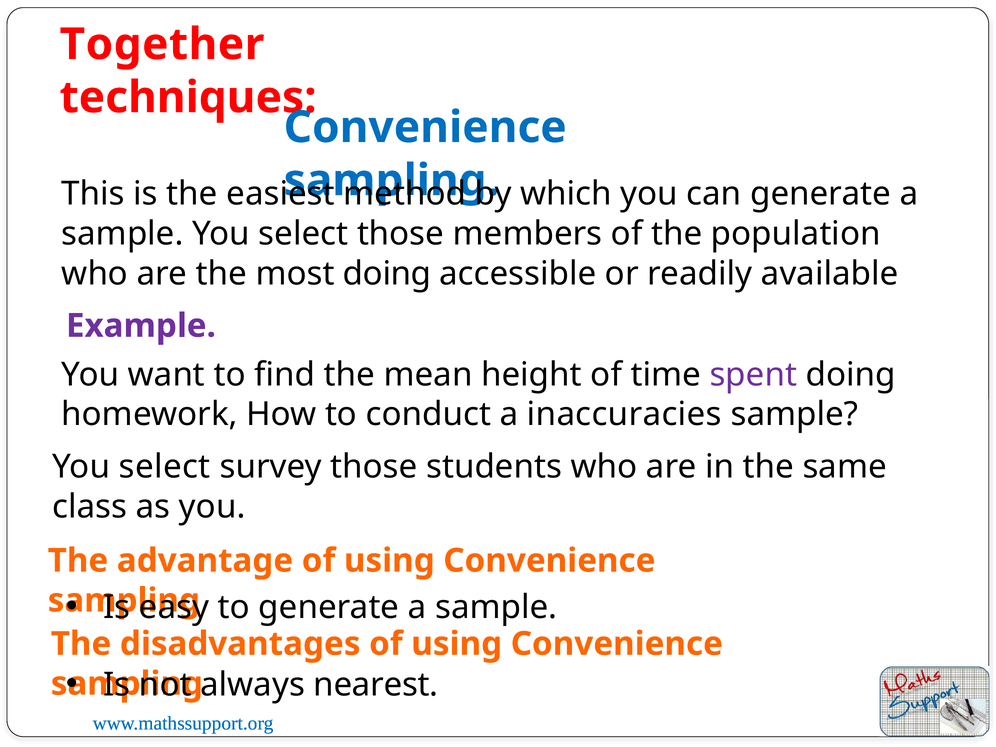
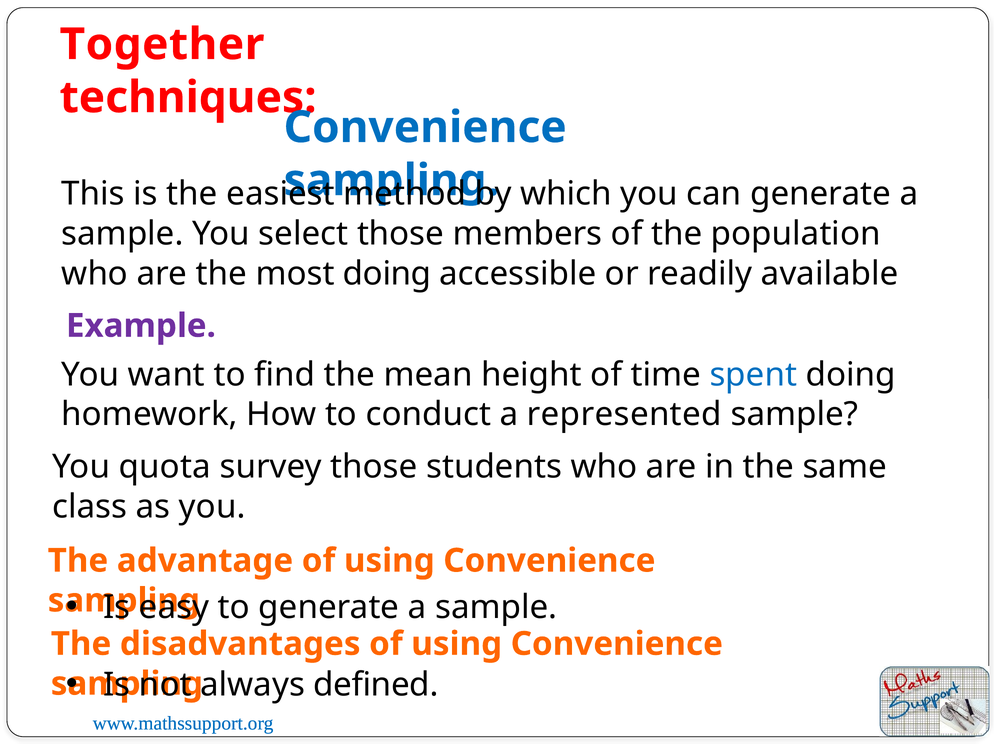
spent colour: purple -> blue
inaccuracies: inaccuracies -> represented
select at (165, 467): select -> quota
nearest: nearest -> defined
